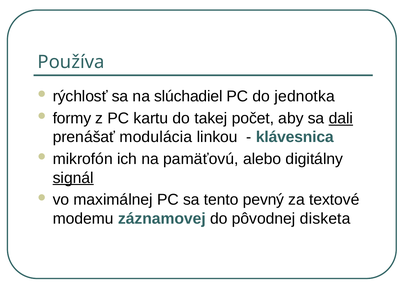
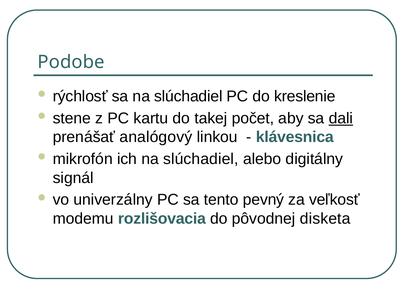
Používa: Používa -> Podobe
jednotka: jednotka -> kreslenie
formy: formy -> stene
modulácia: modulácia -> analógový
ich na pamäťovú: pamäťovú -> slúchadiel
signál underline: present -> none
maximálnej: maximálnej -> univerzálny
textové: textové -> veľkosť
záznamovej: záznamovej -> rozlišovacia
